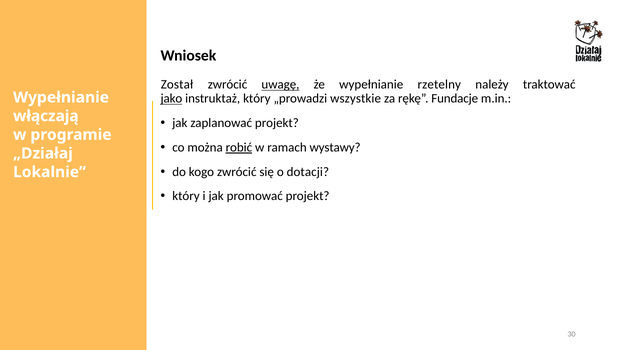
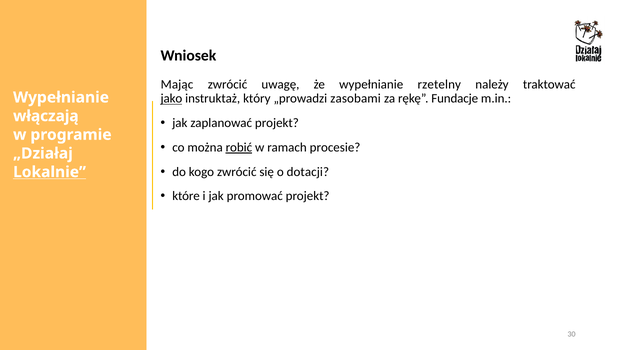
Został: Został -> Mając
uwagę underline: present -> none
wszystkie: wszystkie -> zasobami
wystawy: wystawy -> procesie
Lokalnie underline: none -> present
który at (186, 196): który -> które
